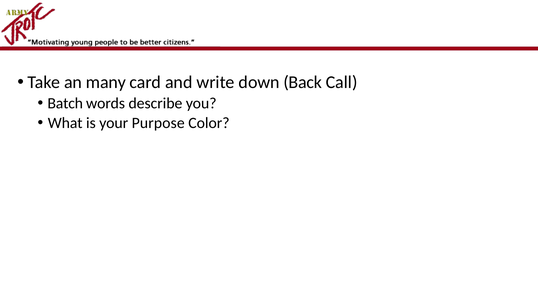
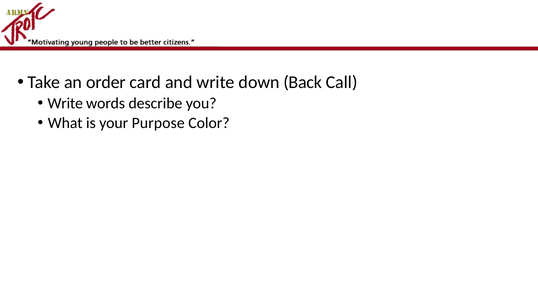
many: many -> order
Batch at (65, 103): Batch -> Write
